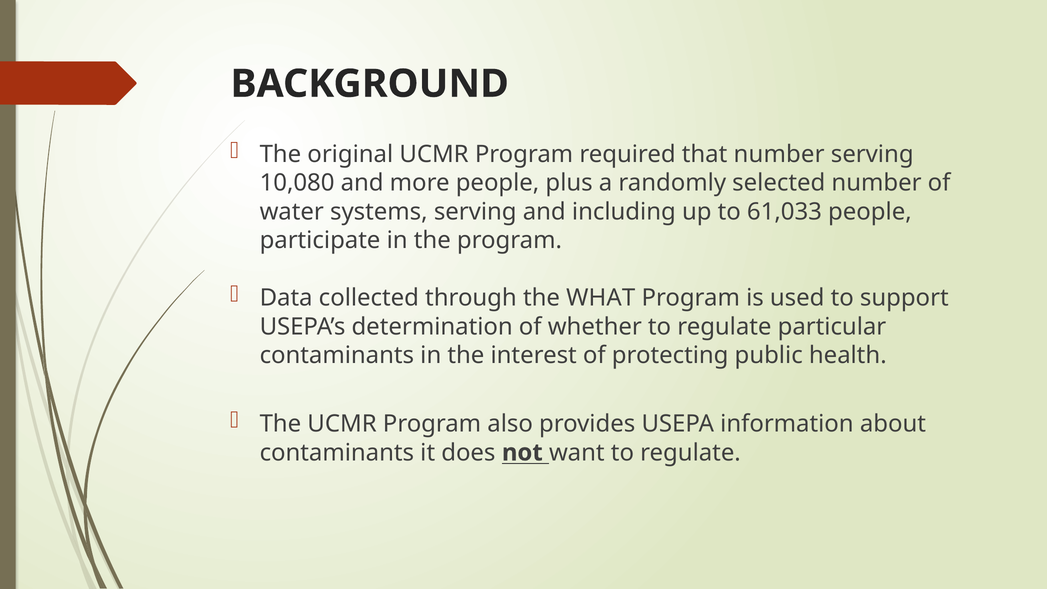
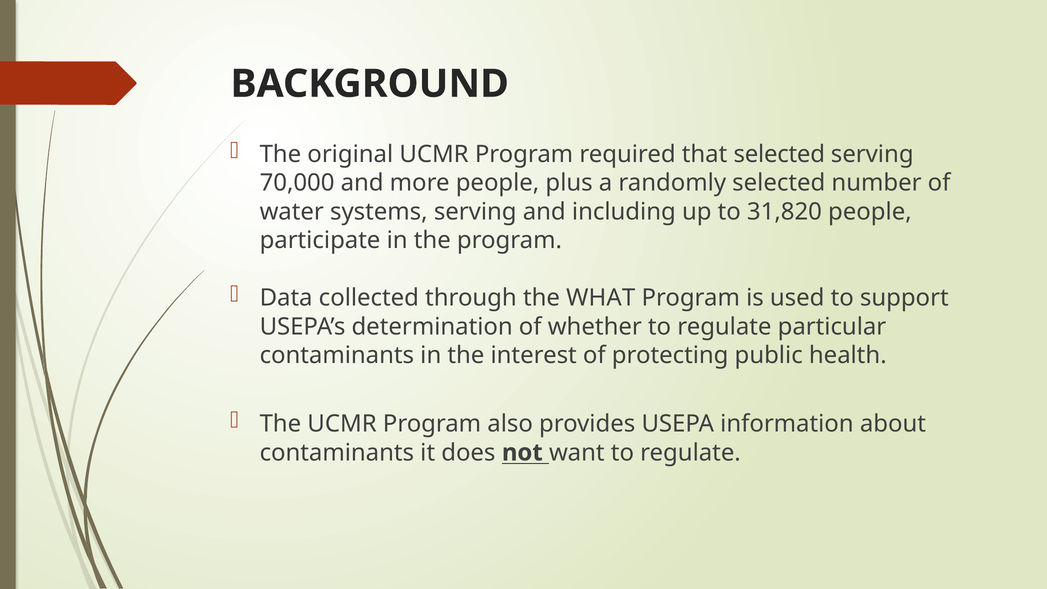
that number: number -> selected
10,080: 10,080 -> 70,000
61,033: 61,033 -> 31,820
